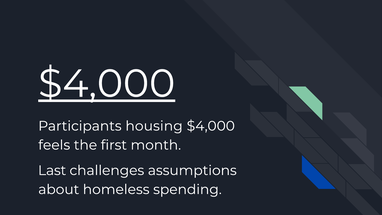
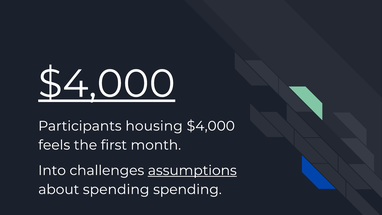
Last: Last -> Into
assumptions underline: none -> present
about homeless: homeless -> spending
